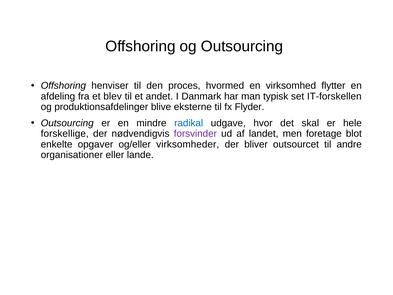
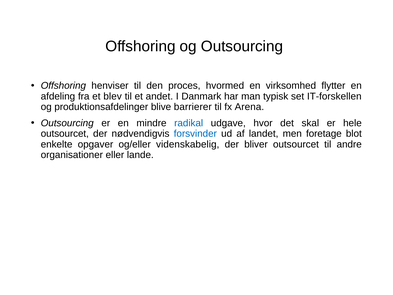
eksterne: eksterne -> barrierer
Flyder: Flyder -> Arena
forskellige at (65, 134): forskellige -> outsourcet
forsvinder colour: purple -> blue
virksomheder: virksomheder -> videnskabelig
